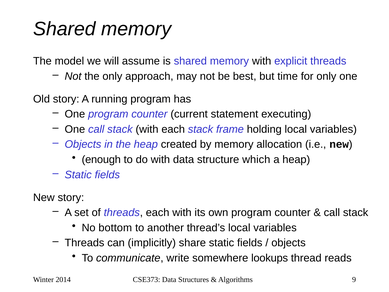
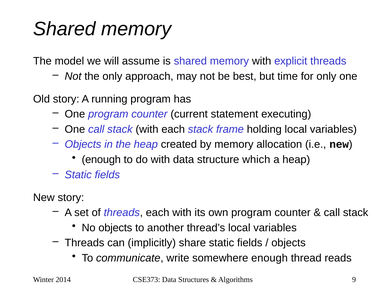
No bottom: bottom -> objects
somewhere lookups: lookups -> enough
